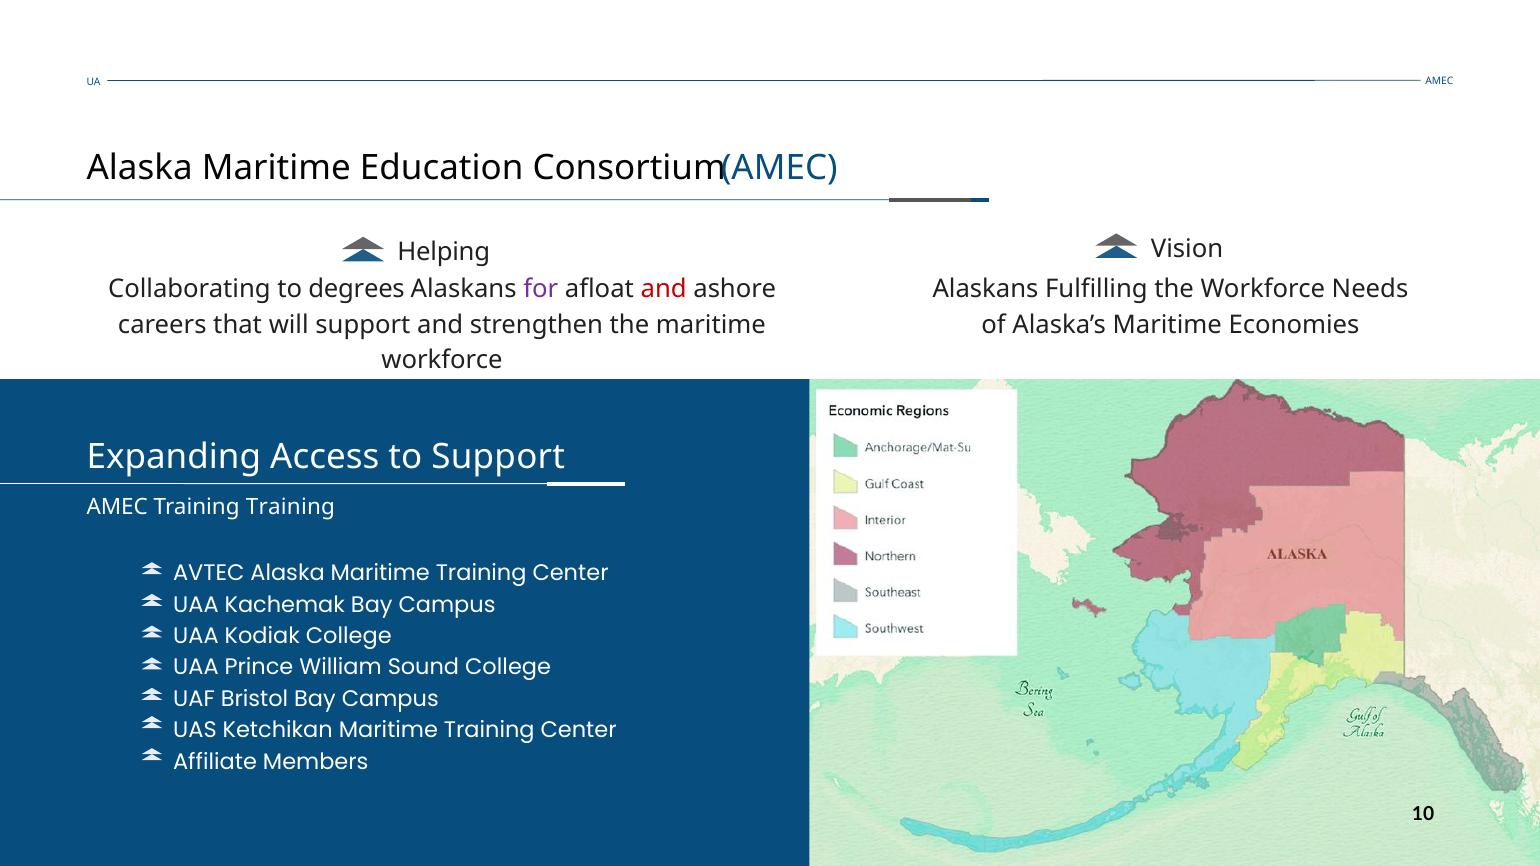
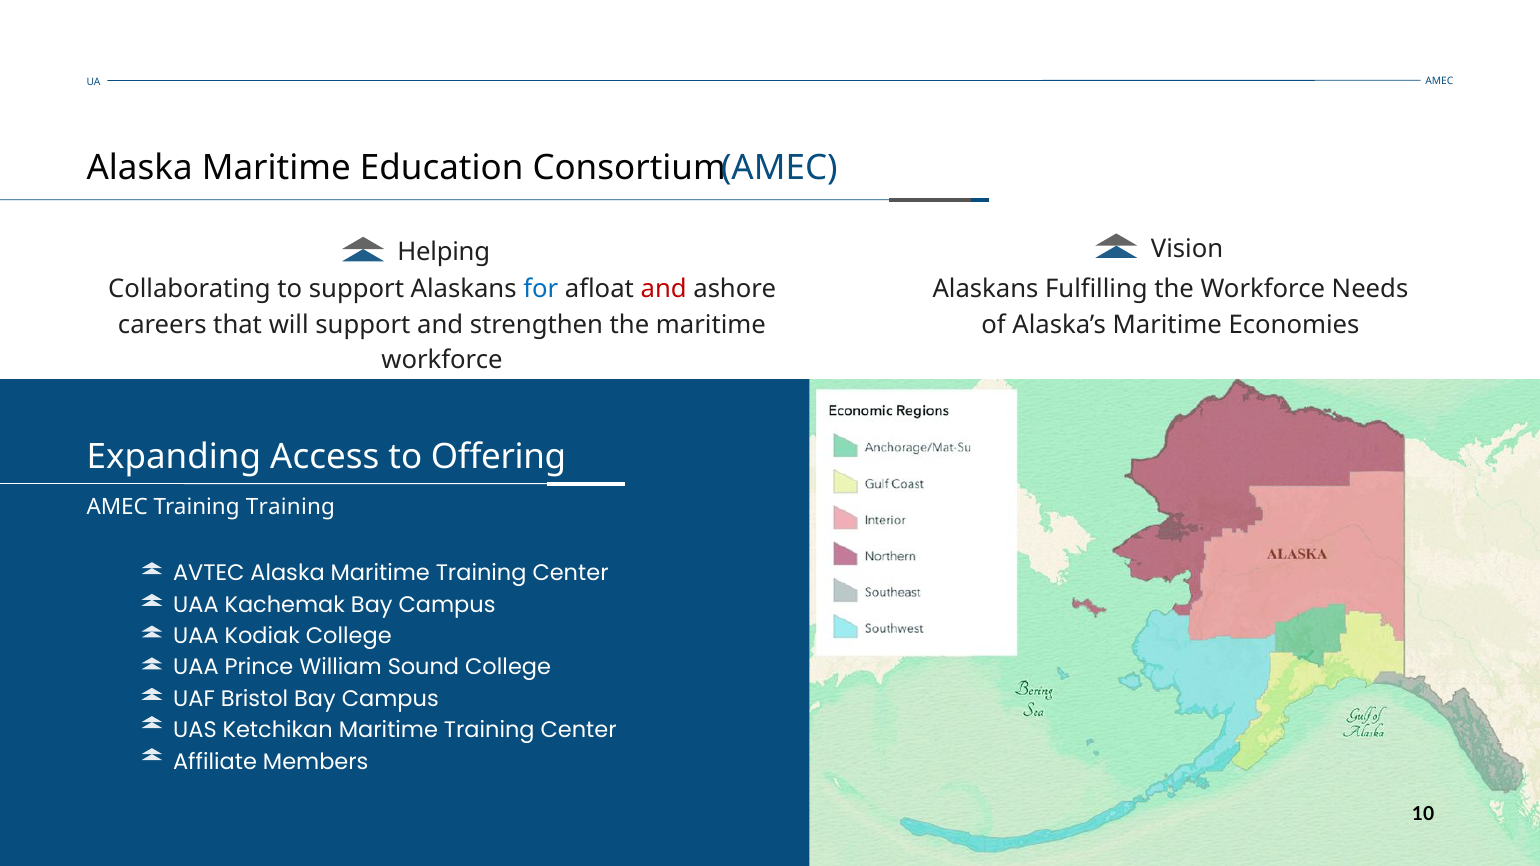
to degrees: degrees -> support
for colour: purple -> blue
to Support: Support -> Offering
